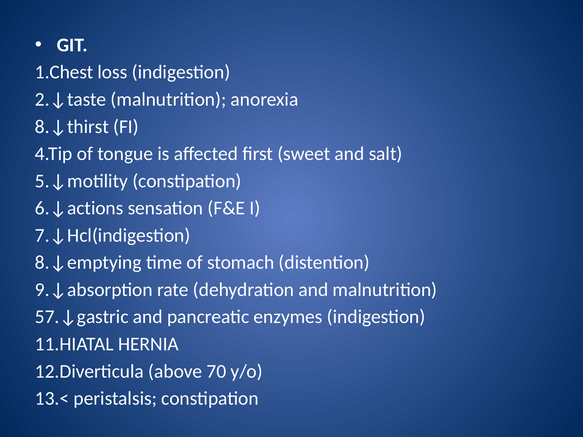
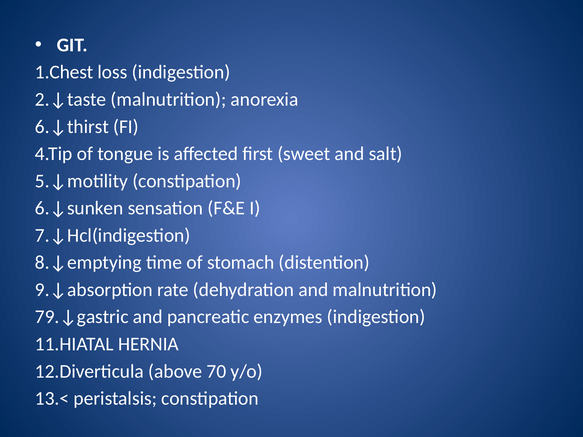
8.↓thirst: 8.↓thirst -> 6.↓thirst
6.↓actions: 6.↓actions -> 6.↓sunken
57.↓gastric: 57.↓gastric -> 79.↓gastric
